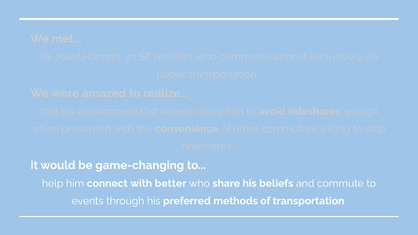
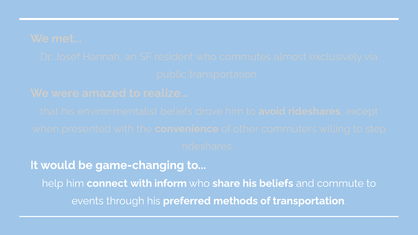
better: better -> inform
